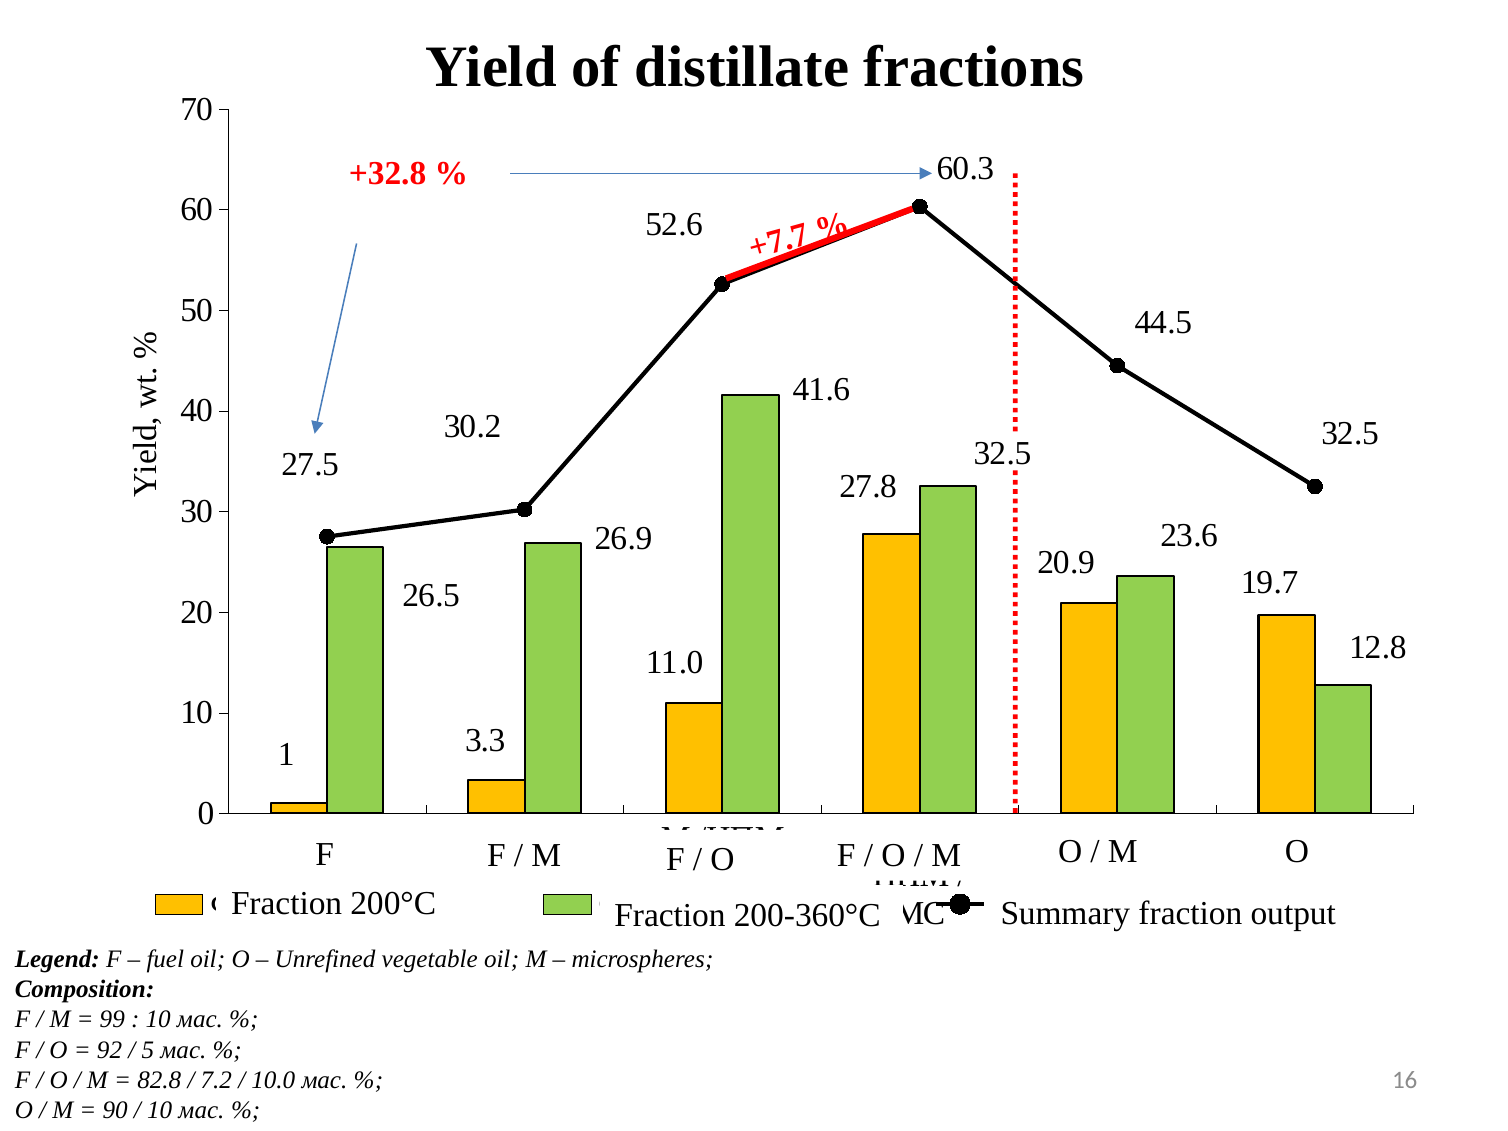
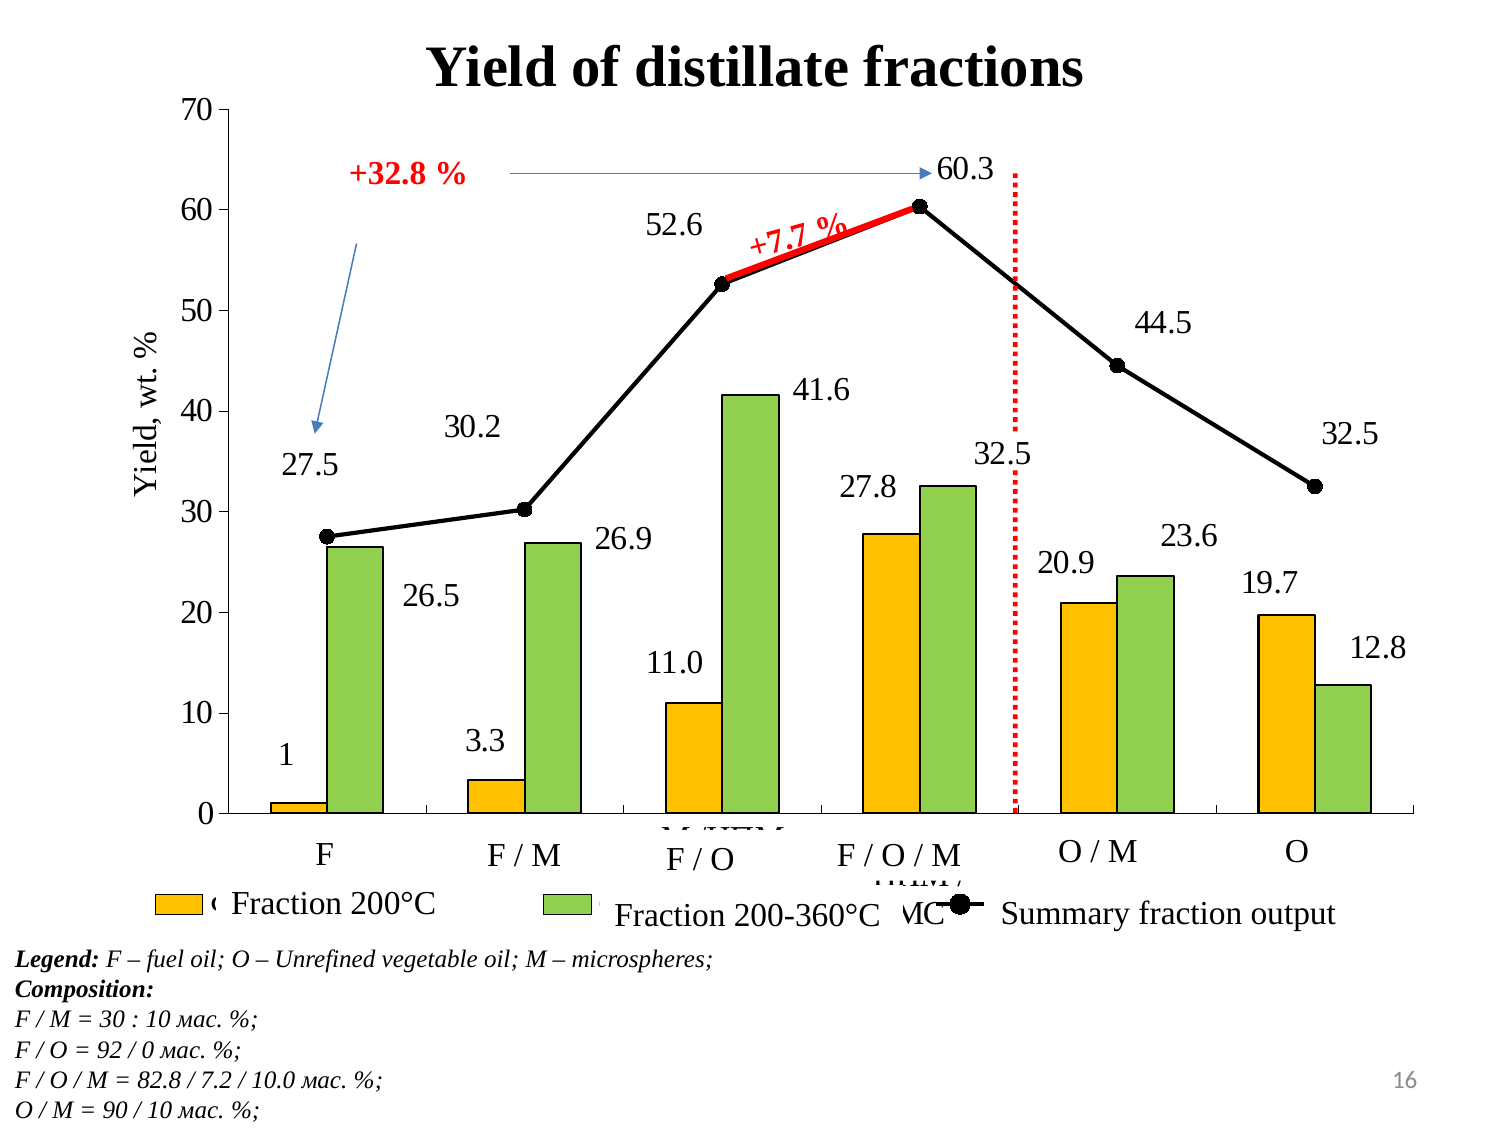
99 at (112, 1020): 99 -> 30
5 at (148, 1050): 5 -> 0
